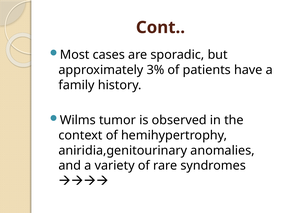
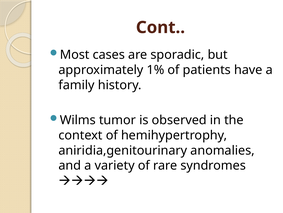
3%: 3% -> 1%
